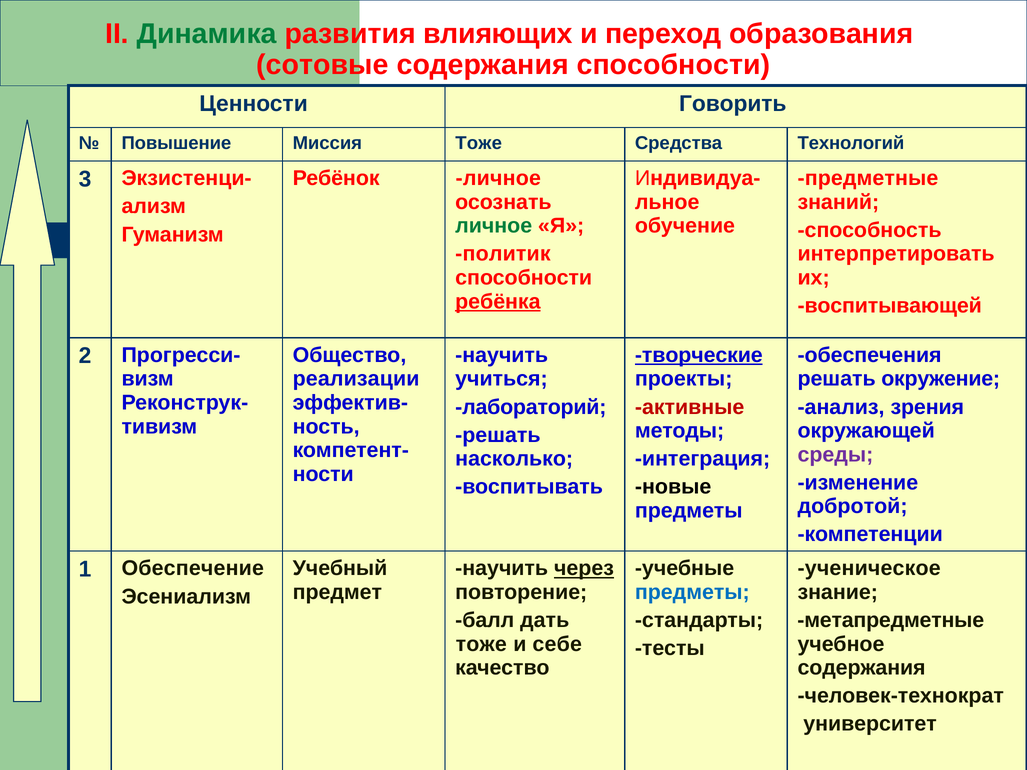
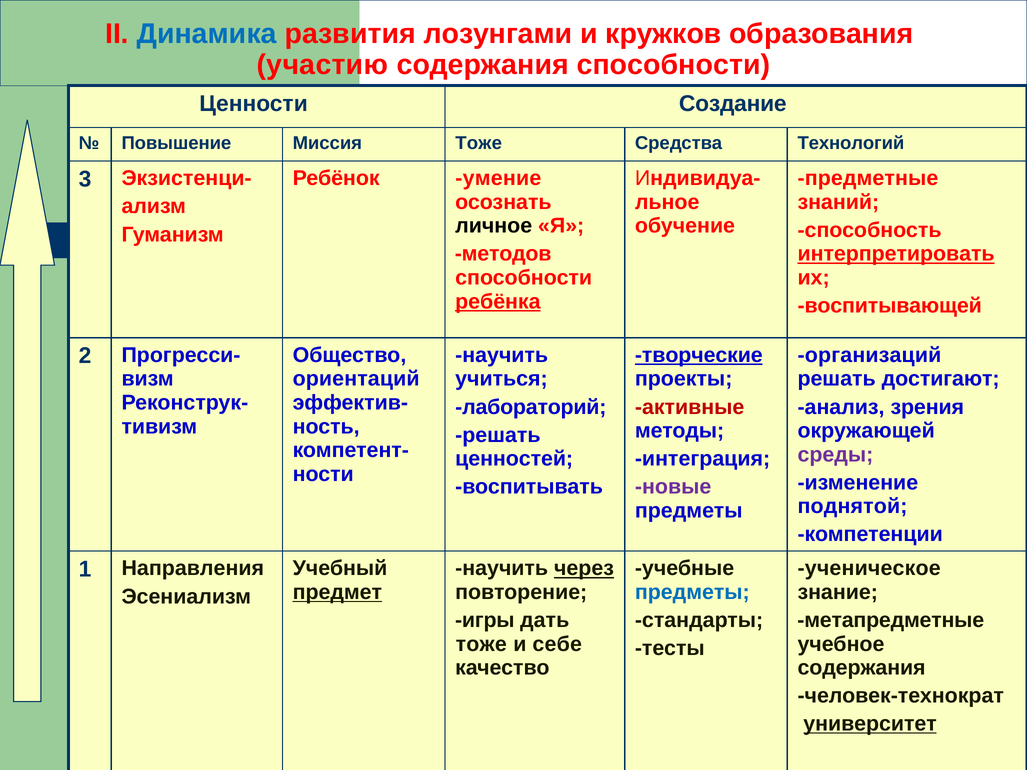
Динамика colour: green -> blue
влияющих: влияющих -> лозунгами
переход: переход -> кружков
сотовые: сотовые -> участию
Говорить: Говорить -> Создание
Ребёнок личное: личное -> умение
личное at (494, 226) colour: green -> black
политик: политик -> методов
интерпретировать underline: none -> present
обеспечения: обеспечения -> организаций
реализации: реализации -> ориентаций
окружение: окружение -> достигают
насколько: насколько -> ценностей
новые colour: black -> purple
добротой: добротой -> поднятой
Обеспечение: Обеспечение -> Направления
предмет underline: none -> present
балл: балл -> игры
университет underline: none -> present
